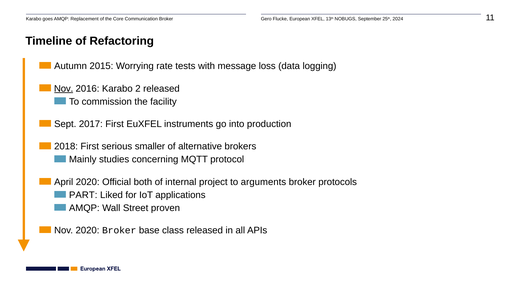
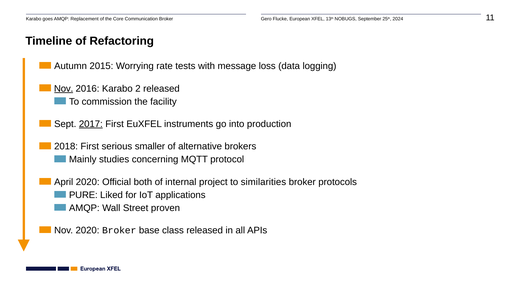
2017 underline: none -> present
arguments: arguments -> similarities
PART: PART -> PURE
